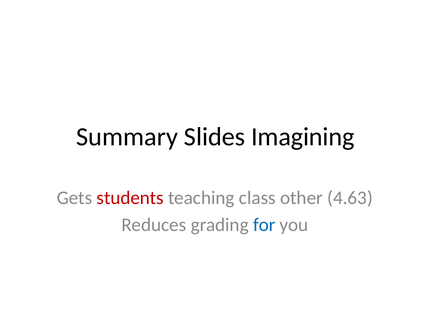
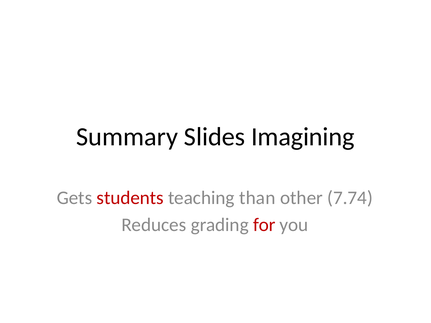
class: class -> than
4.63: 4.63 -> 7.74
for colour: blue -> red
